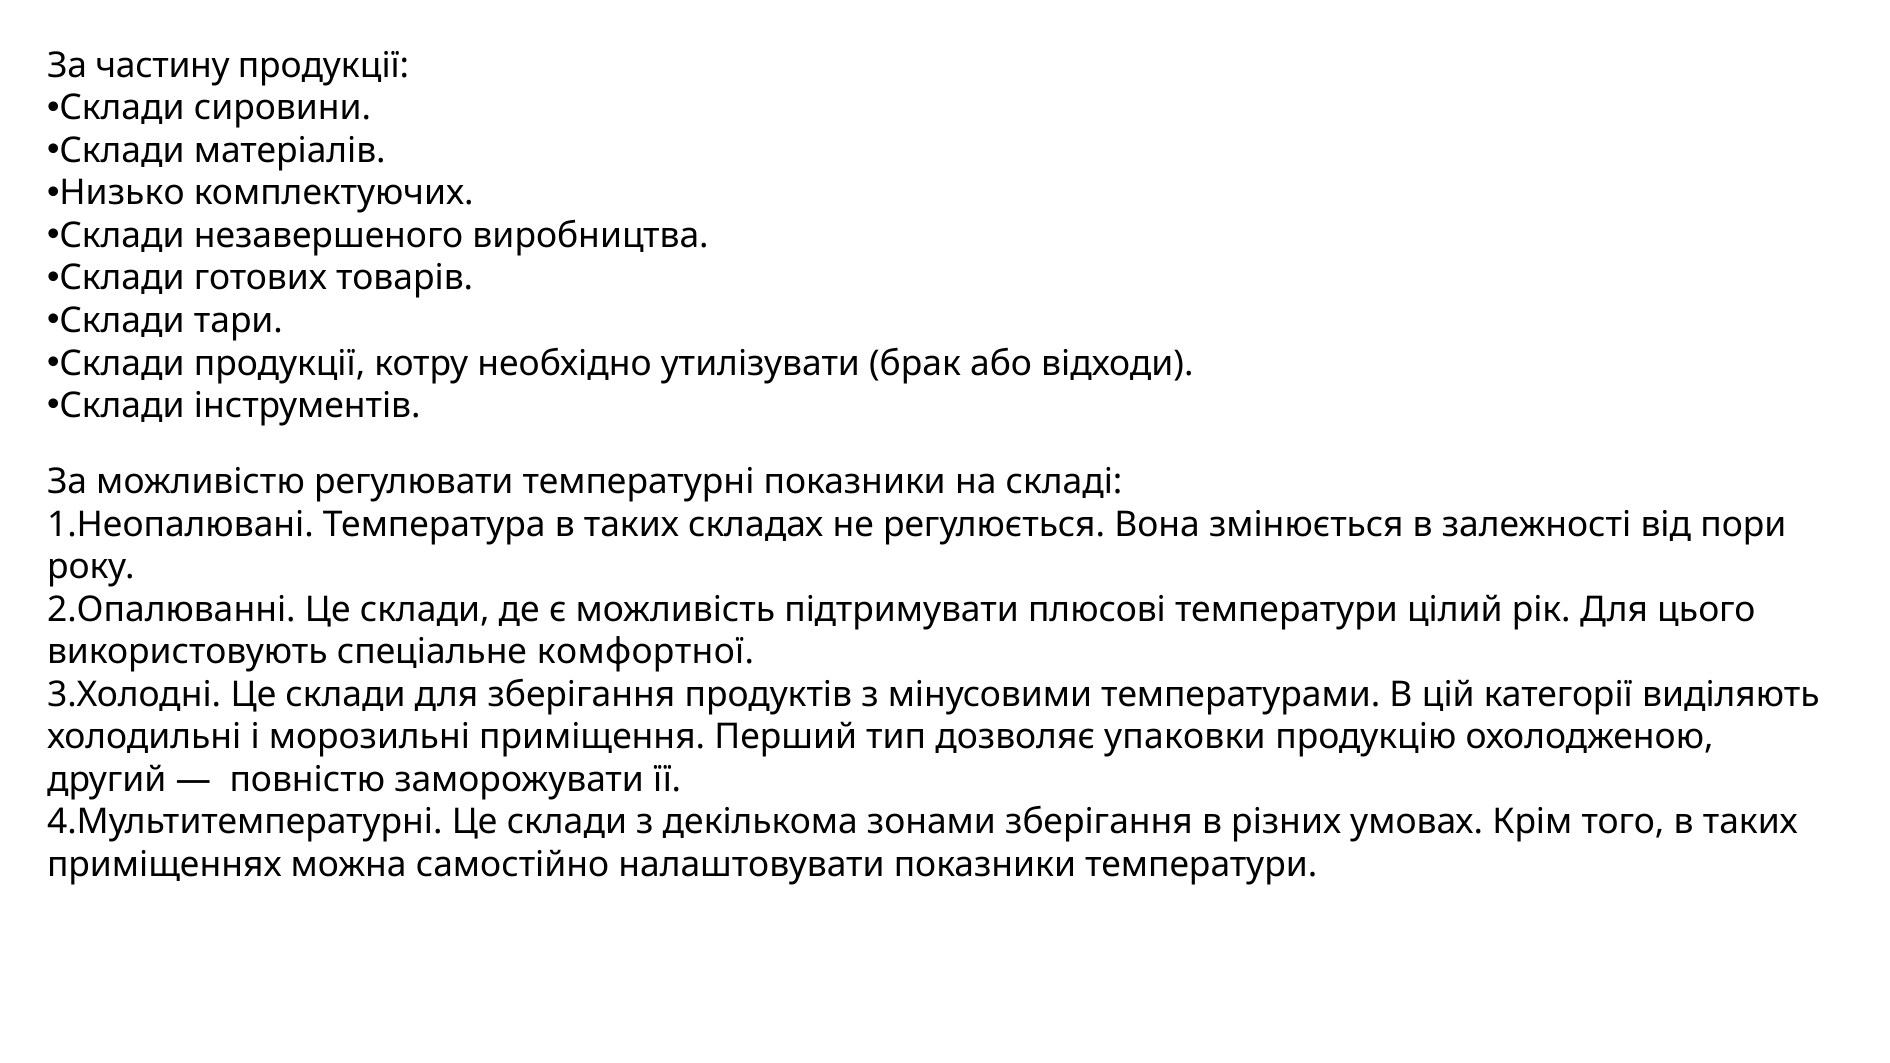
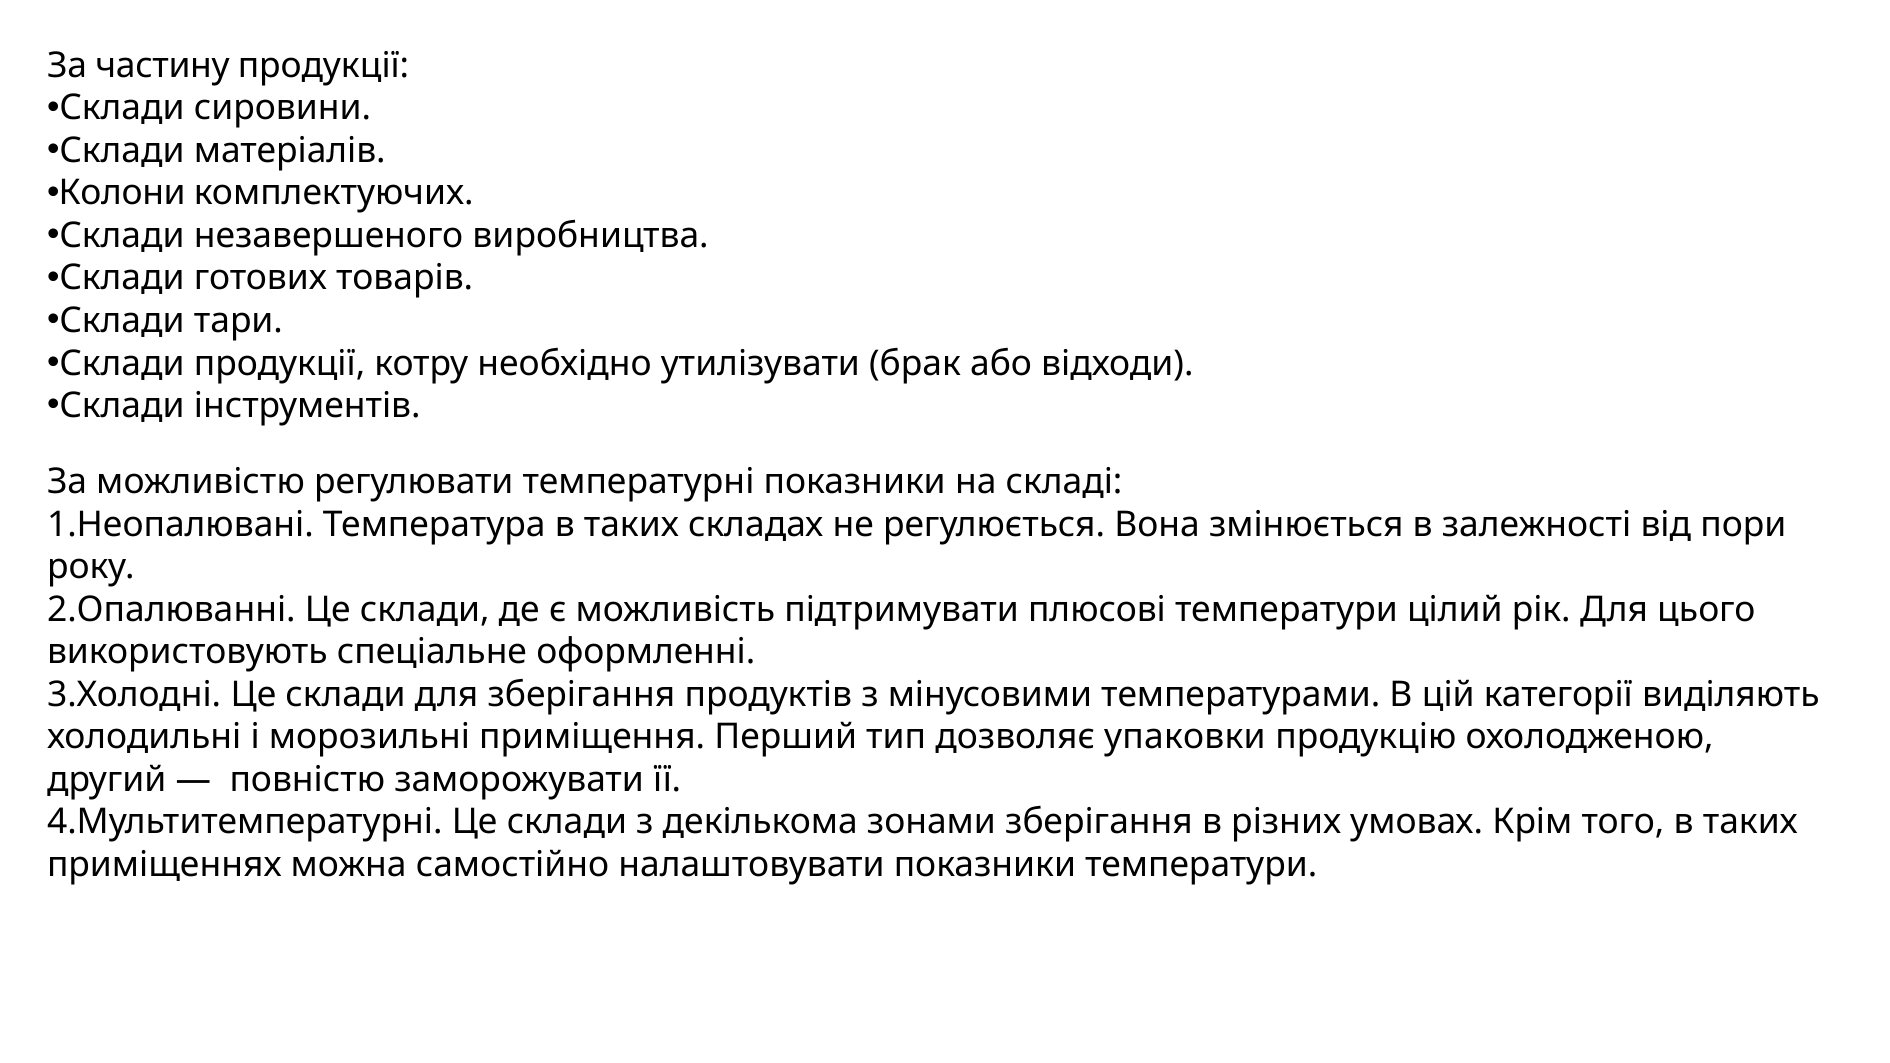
Низько: Низько -> Колони
комфортної: комфортної -> оформленні
